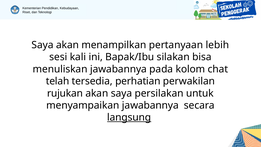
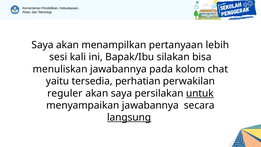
telah: telah -> yaitu
rujukan: rujukan -> reguler
untuk underline: none -> present
